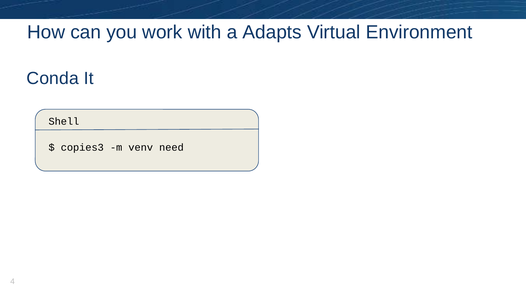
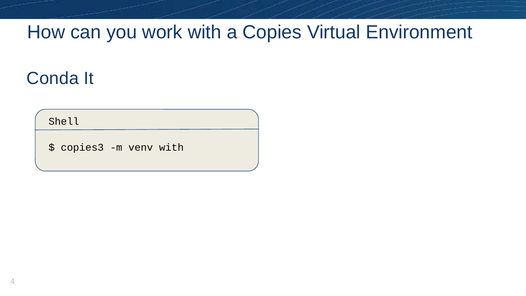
Adapts: Adapts -> Copies
venv need: need -> with
